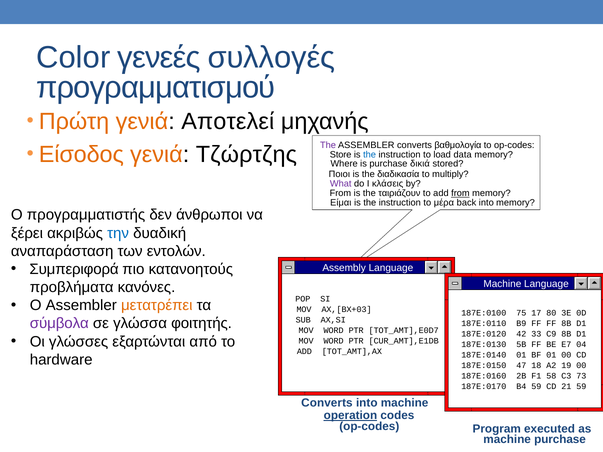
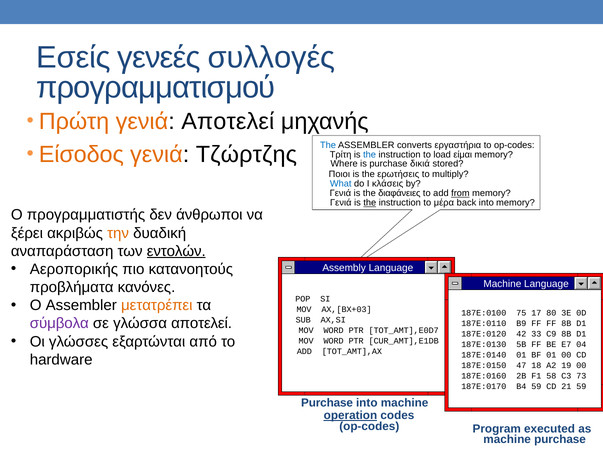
Color: Color -> Εσείς
The at (328, 145) colour: purple -> blue
βαθμολογία: βαθμολογία -> εργαστήρια
Store: Store -> Τρίτη
data: data -> είμαι
διαδικασία: διαδικασία -> ερωτήσεις
What colour: purple -> blue
From at (340, 193): From -> Γενιά
ταιριάζουν: ταιριάζουν -> διαφάνειες
Είμαι at (341, 203): Είμαι -> Γενιά
the at (370, 203) underline: none -> present
την colour: blue -> orange
εντολών underline: none -> present
Συμπεριφορά: Συμπεριφορά -> Αεροπορικής
γλώσσα φοιτητής: φοιτητής -> αποτελεί
Converts at (327, 403): Converts -> Purchase
